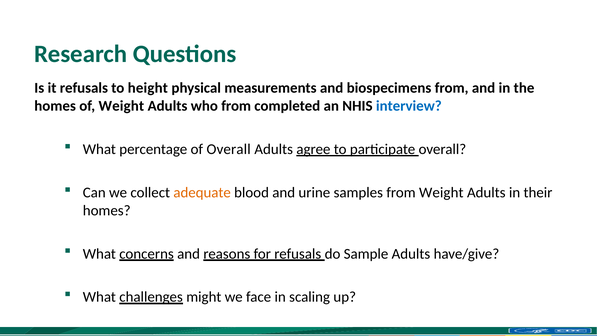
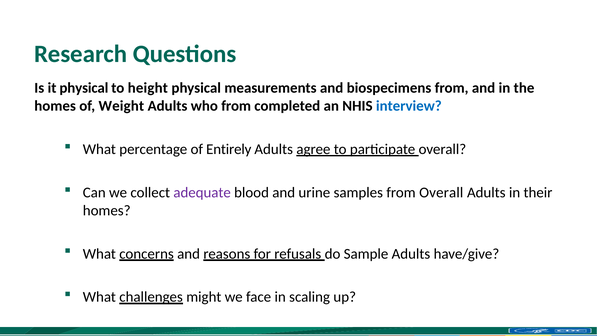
it refusals: refusals -> physical
of Overall: Overall -> Entirely
adequate colour: orange -> purple
from Weight: Weight -> Overall
